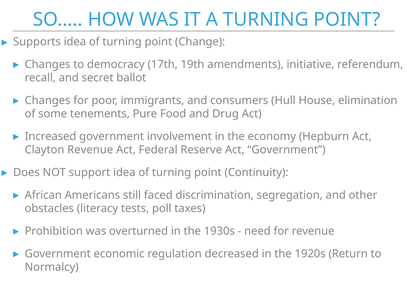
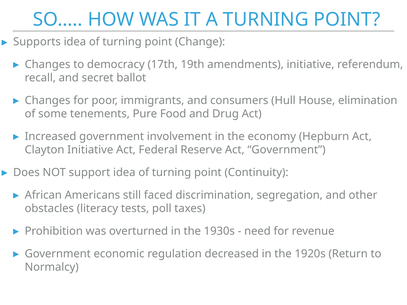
Clayton Revenue: Revenue -> Initiative
